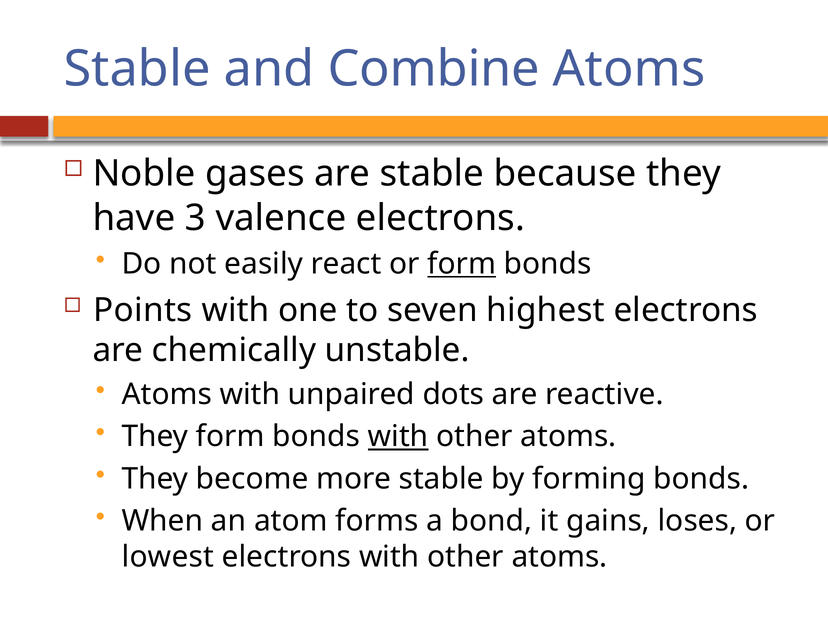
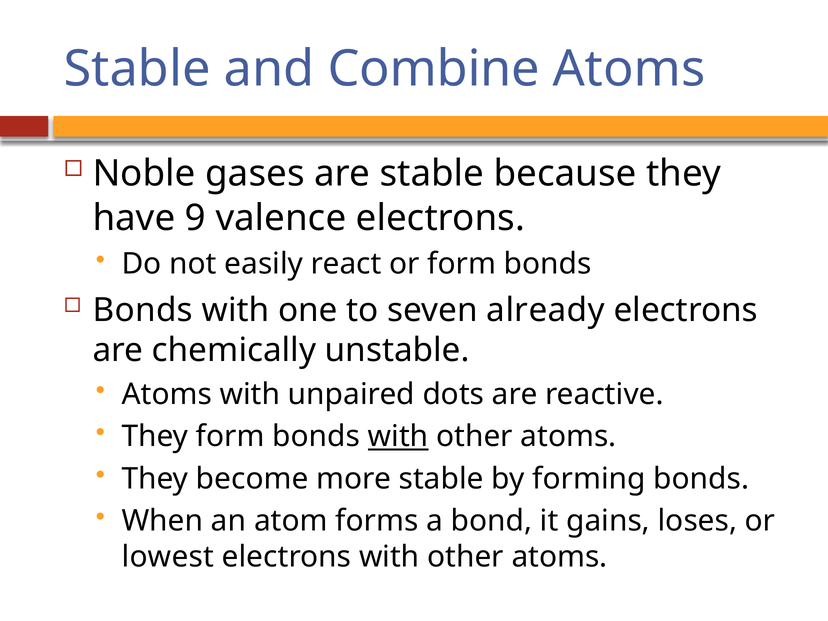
3: 3 -> 9
form at (462, 264) underline: present -> none
Points at (143, 310): Points -> Bonds
highest: highest -> already
